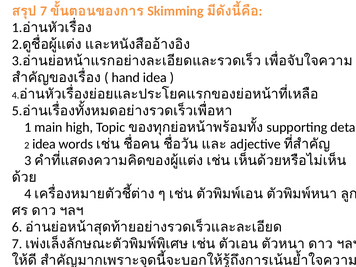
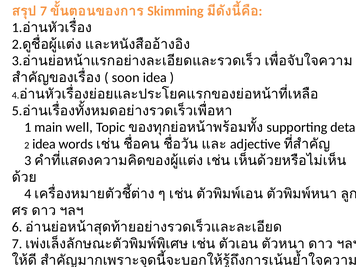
hand: hand -> soon
high: high -> well
